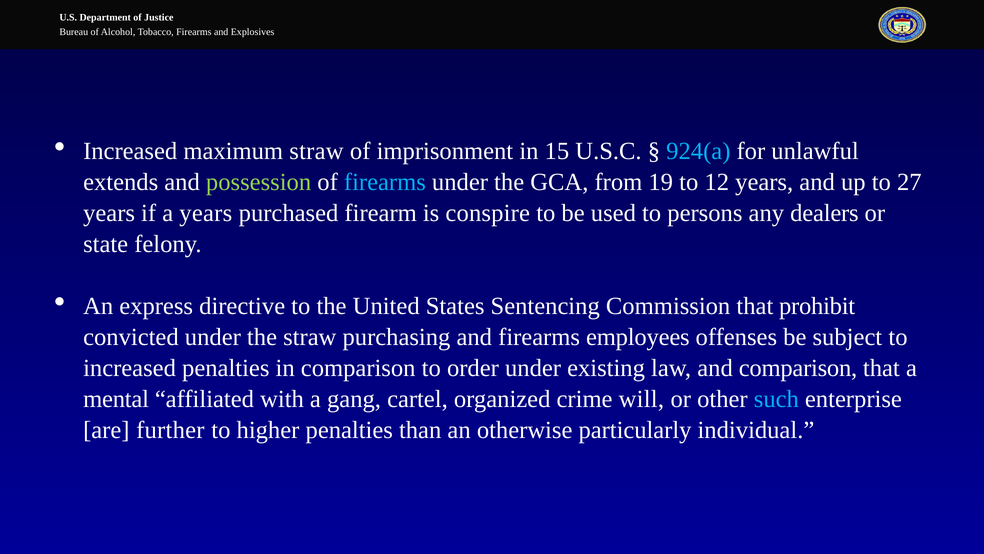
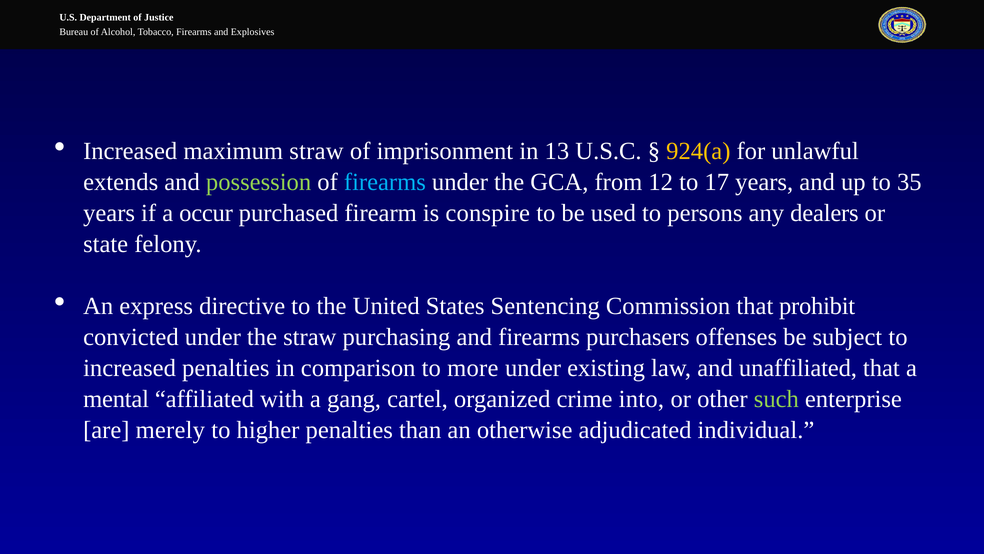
15: 15 -> 13
924(a colour: light blue -> yellow
19: 19 -> 12
12: 12 -> 17
27: 27 -> 35
a years: years -> occur
employees: employees -> purchasers
order: order -> more
and comparison: comparison -> unaffiliated
will: will -> into
such colour: light blue -> light green
further: further -> merely
particularly: particularly -> adjudicated
